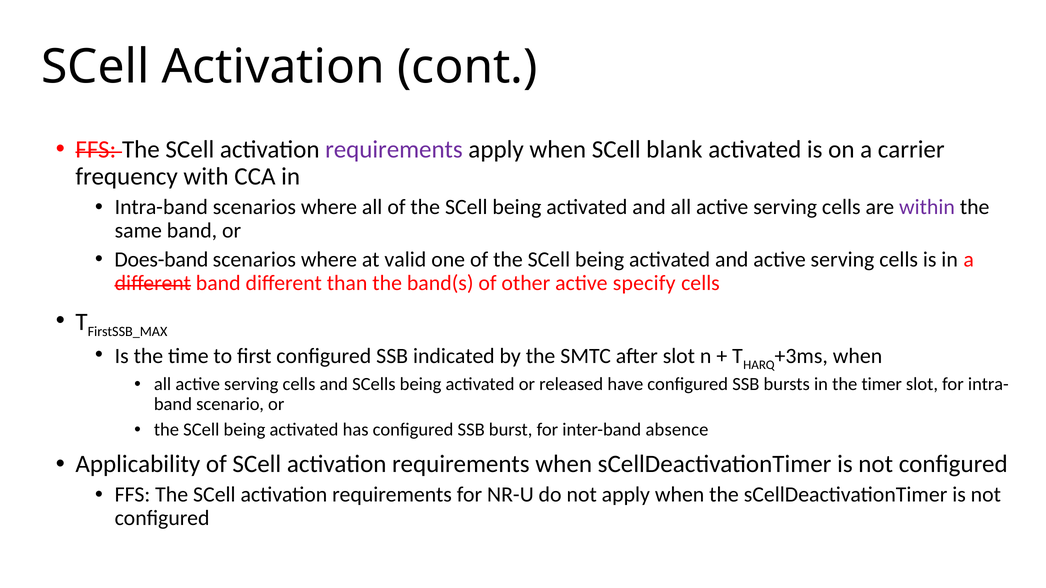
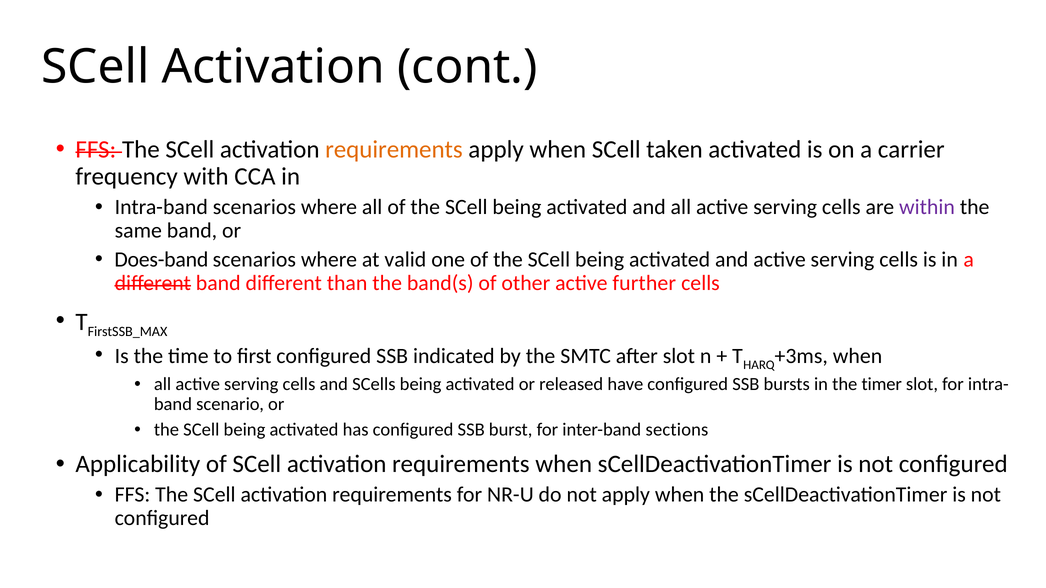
requirements at (394, 149) colour: purple -> orange
blank: blank -> taken
specify: specify -> further
absence: absence -> sections
